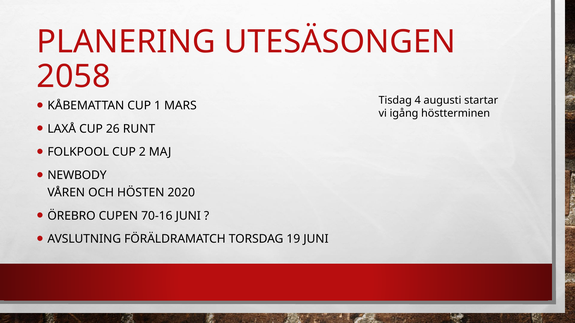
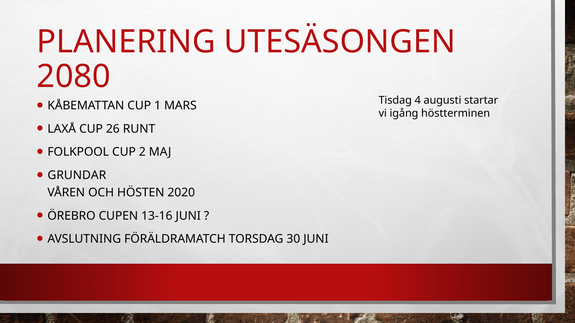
2058: 2058 -> 2080
NEWBODY: NEWBODY -> GRUNDAR
70-16: 70-16 -> 13-16
19: 19 -> 30
